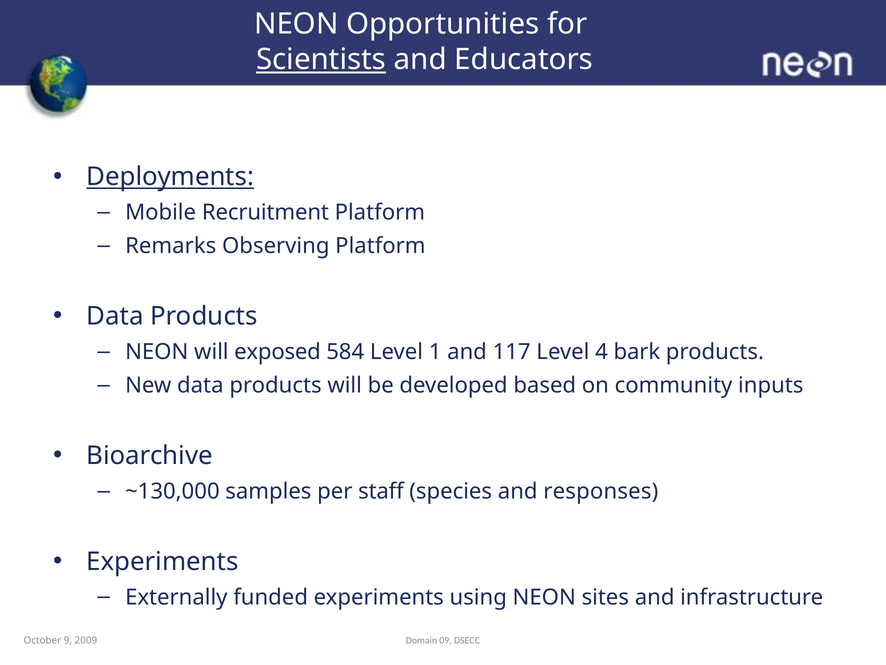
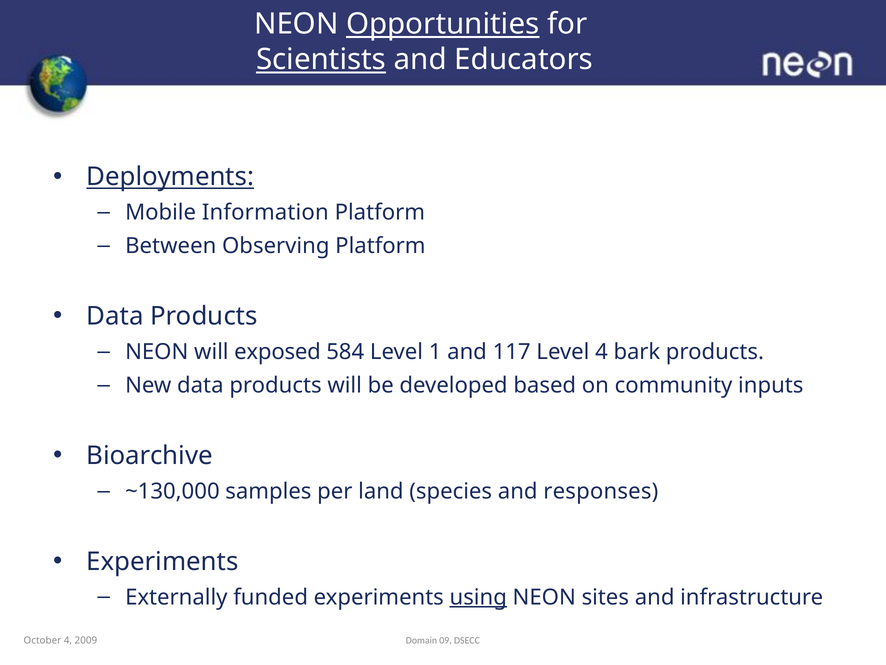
Opportunities underline: none -> present
Recruitment: Recruitment -> Information
Remarks: Remarks -> Between
staff: staff -> land
using underline: none -> present
October 9: 9 -> 4
